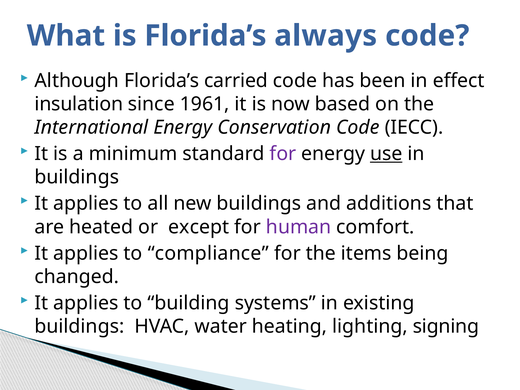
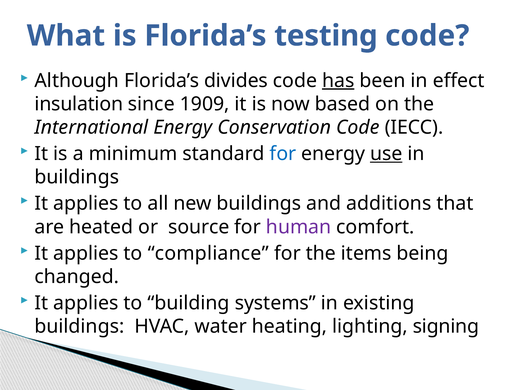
always: always -> testing
carried: carried -> divides
has underline: none -> present
1961: 1961 -> 1909
for at (283, 154) colour: purple -> blue
except: except -> source
